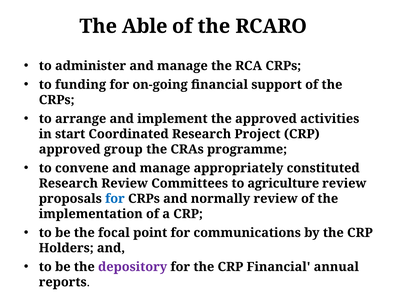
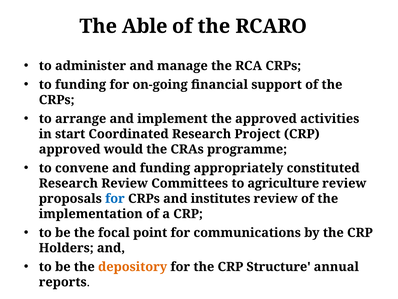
group: group -> would
convene and manage: manage -> funding
normally: normally -> institutes
depository colour: purple -> orange
CRP Financial: Financial -> Structure
